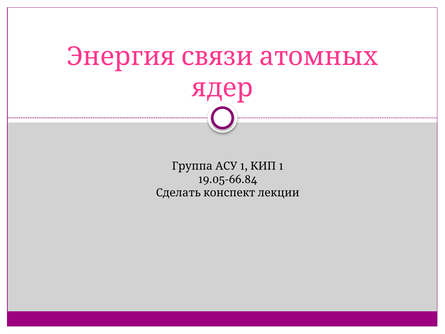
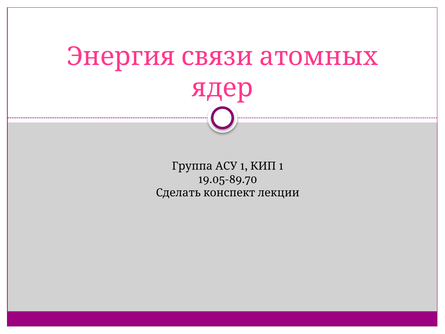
19.05-66.84: 19.05-66.84 -> 19.05-89.70
